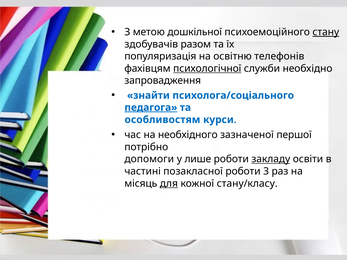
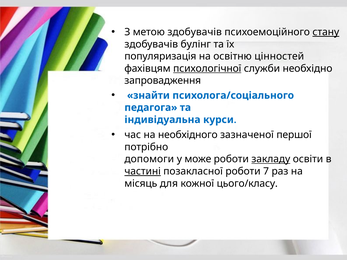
метою дошкільної: дошкільної -> здобувачів
разом: разом -> булінг
телефонів: телефонів -> цінностей
педагога underline: present -> none
особливостям: особливостям -> індивідуальна
лише: лише -> може
частині underline: none -> present
3: 3 -> 7
для underline: present -> none
стану/класу: стану/класу -> цього/класу
